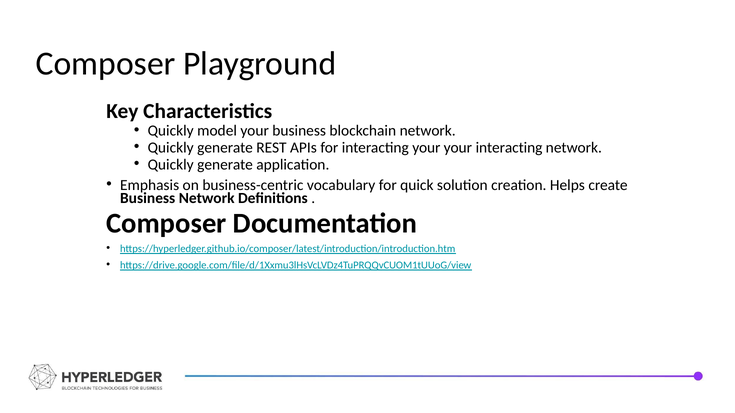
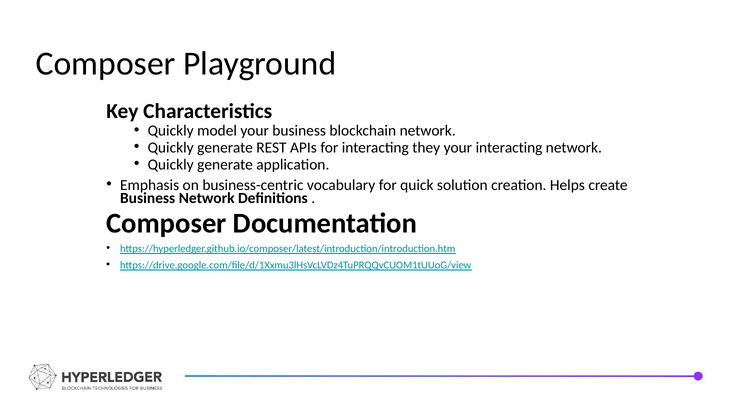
interacting your: your -> they
